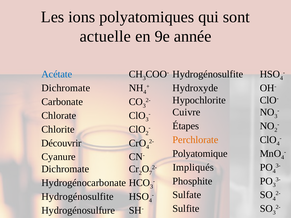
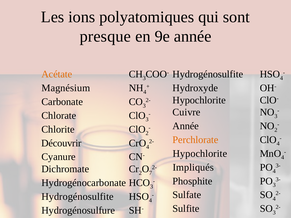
actuelle: actuelle -> presque
Acétate colour: blue -> orange
Dichromate at (66, 88): Dichromate -> Magnésium
Étapes at (186, 126): Étapes -> Année
Polyatomique at (200, 154): Polyatomique -> Hypochlorite
